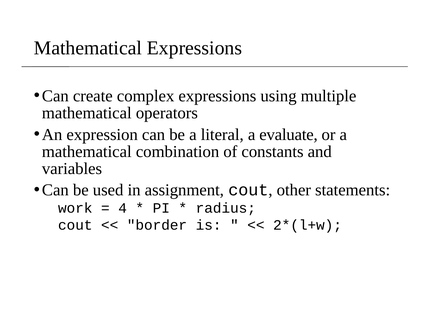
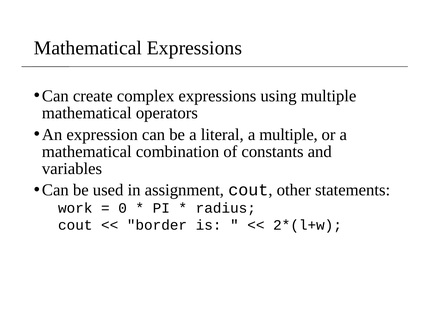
a evaluate: evaluate -> multiple
4: 4 -> 0
